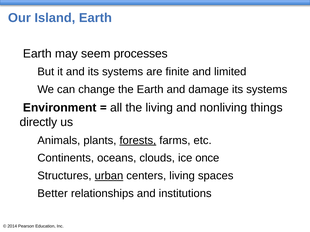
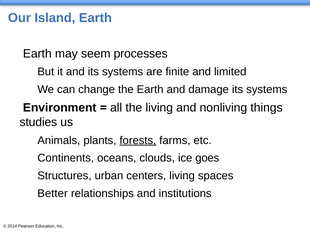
directly: directly -> studies
once: once -> goes
urban underline: present -> none
